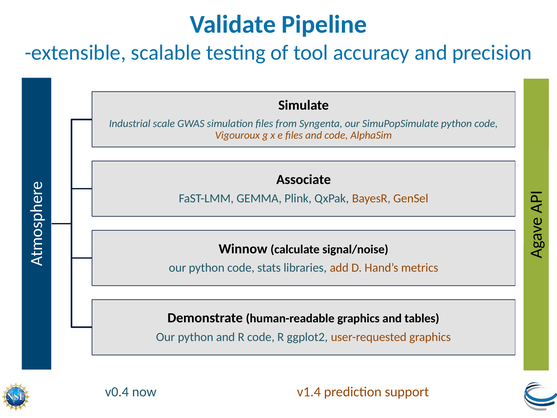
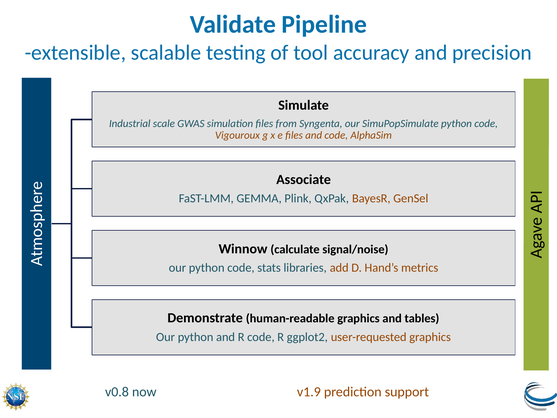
v0.4: v0.4 -> v0.8
v1.4: v1.4 -> v1.9
